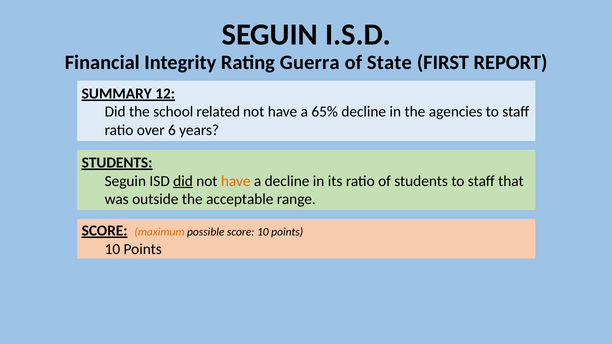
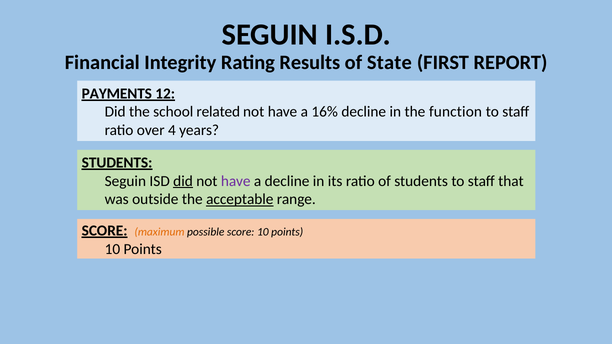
Guerra: Guerra -> Results
SUMMARY: SUMMARY -> PAYMENTS
65%: 65% -> 16%
agencies: agencies -> function
6: 6 -> 4
have at (236, 181) colour: orange -> purple
acceptable underline: none -> present
